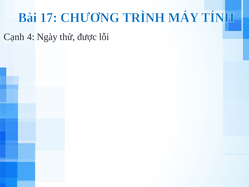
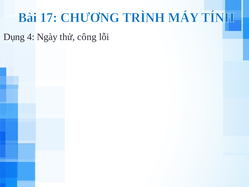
Cạnh: Cạnh -> Dụng
được: được -> công
